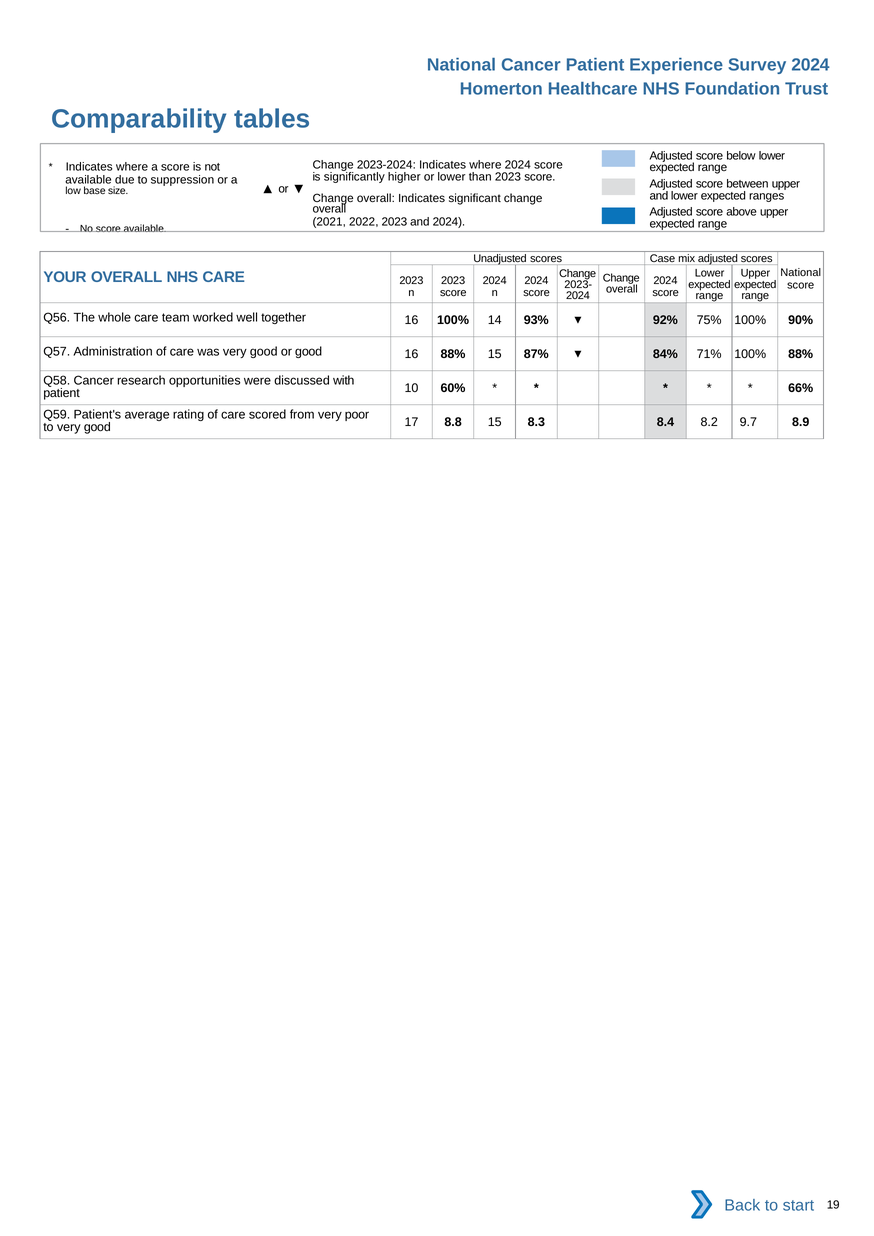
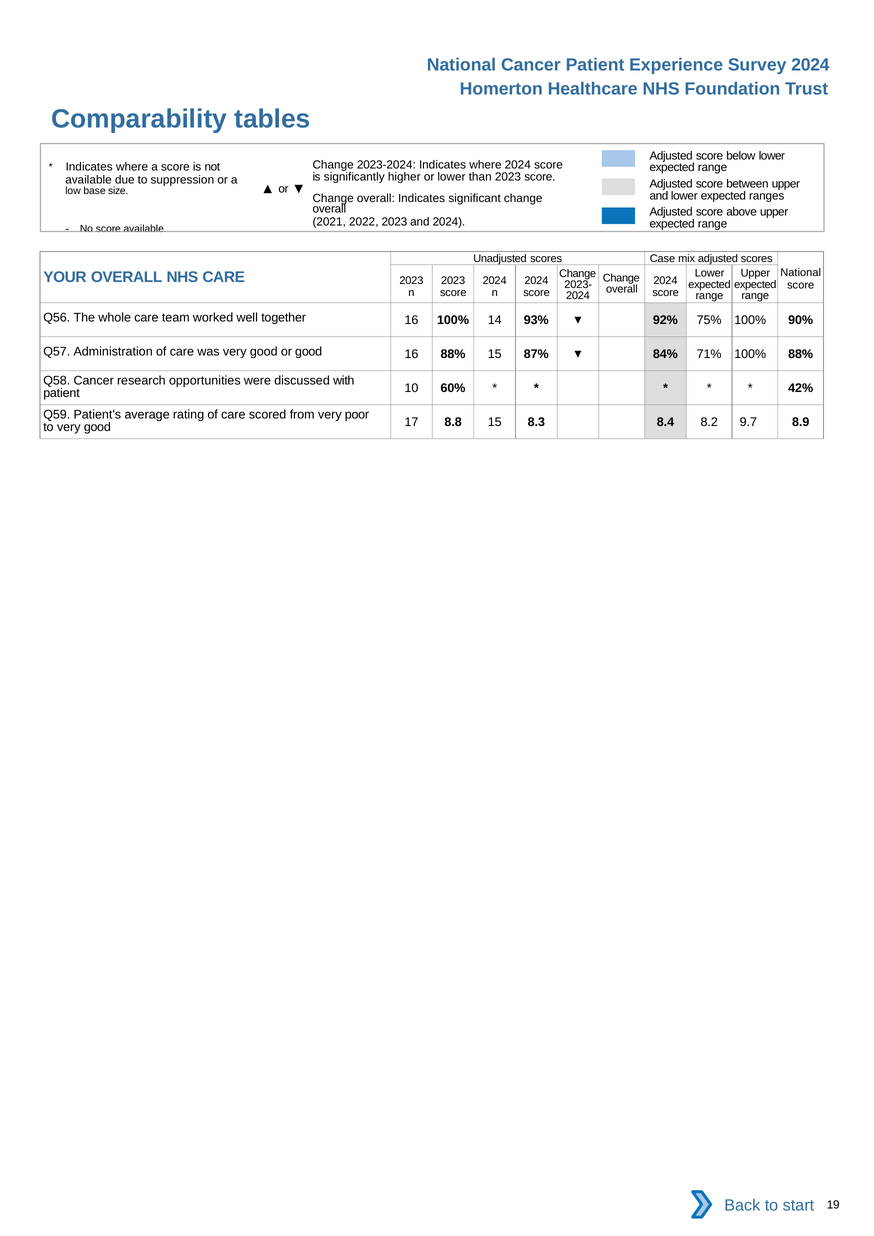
66%: 66% -> 42%
